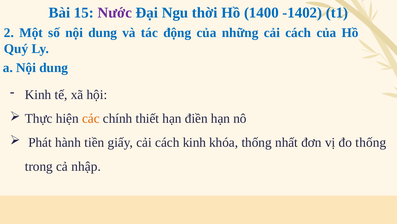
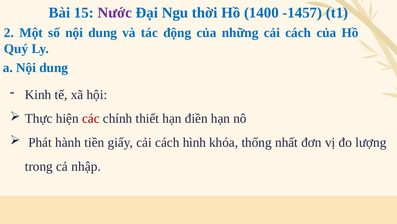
-1402: -1402 -> -1457
các colour: orange -> red
cách kinh: kinh -> hình
đo thống: thống -> lượng
